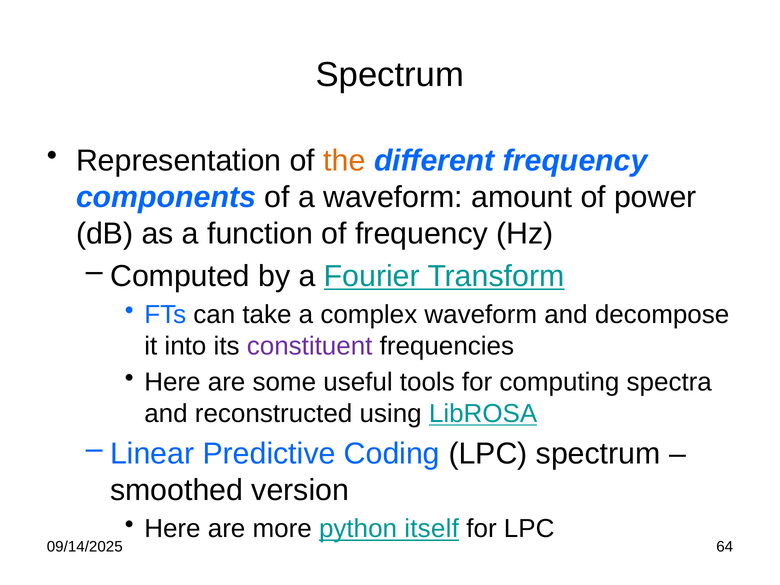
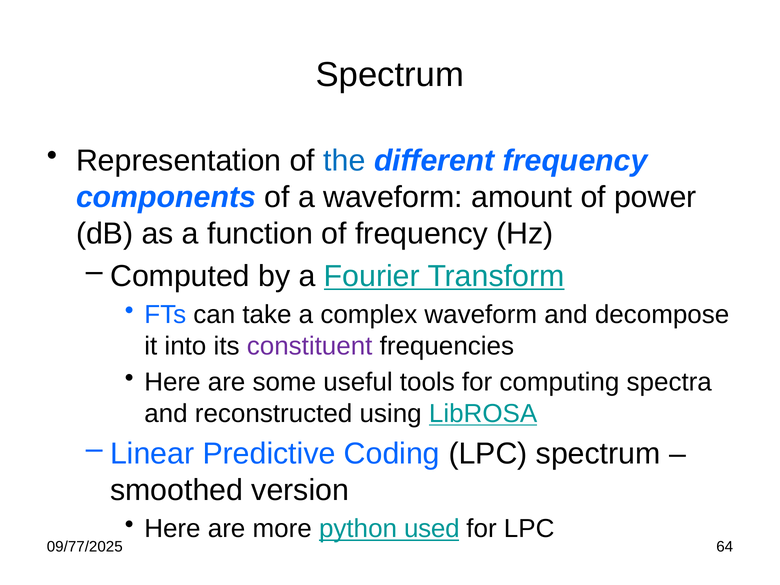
the colour: orange -> blue
itself: itself -> used
09/14/2025: 09/14/2025 -> 09/77/2025
